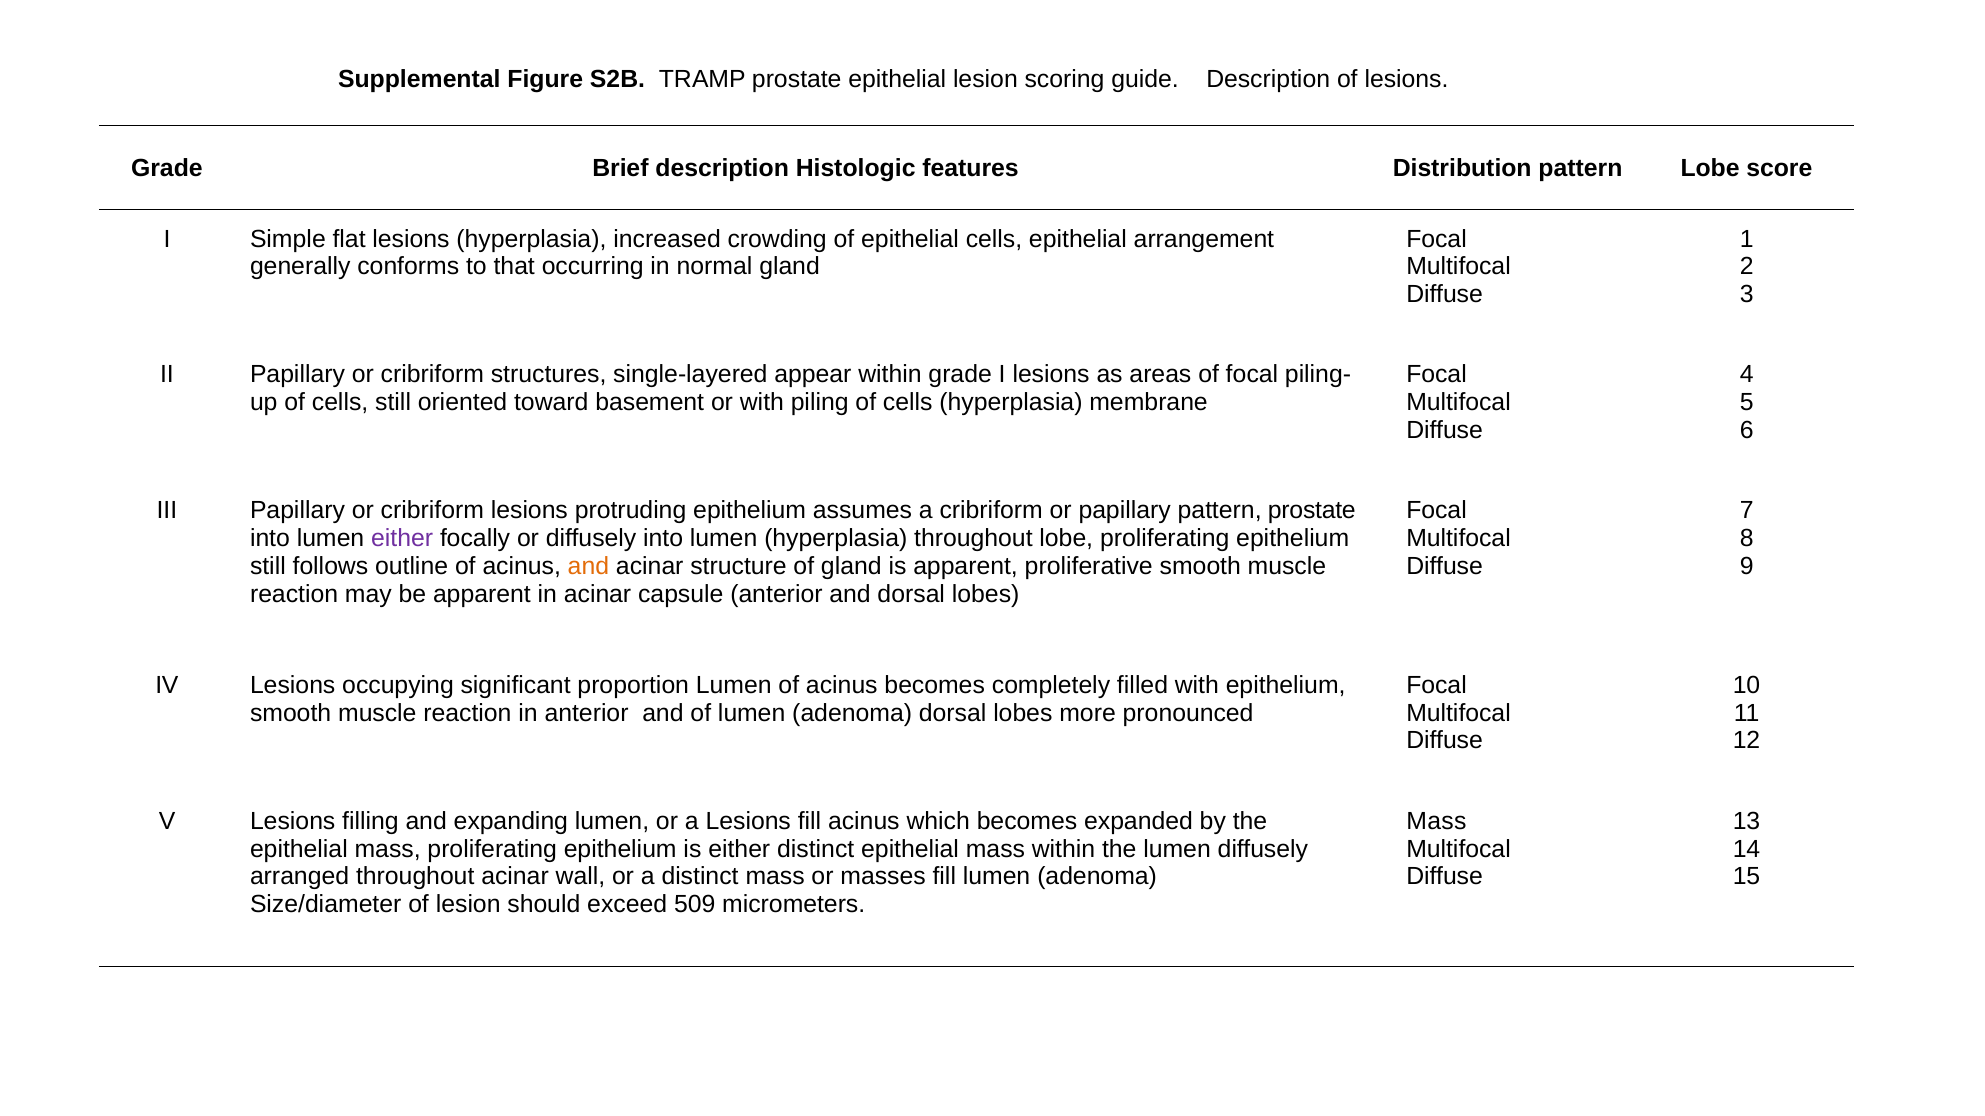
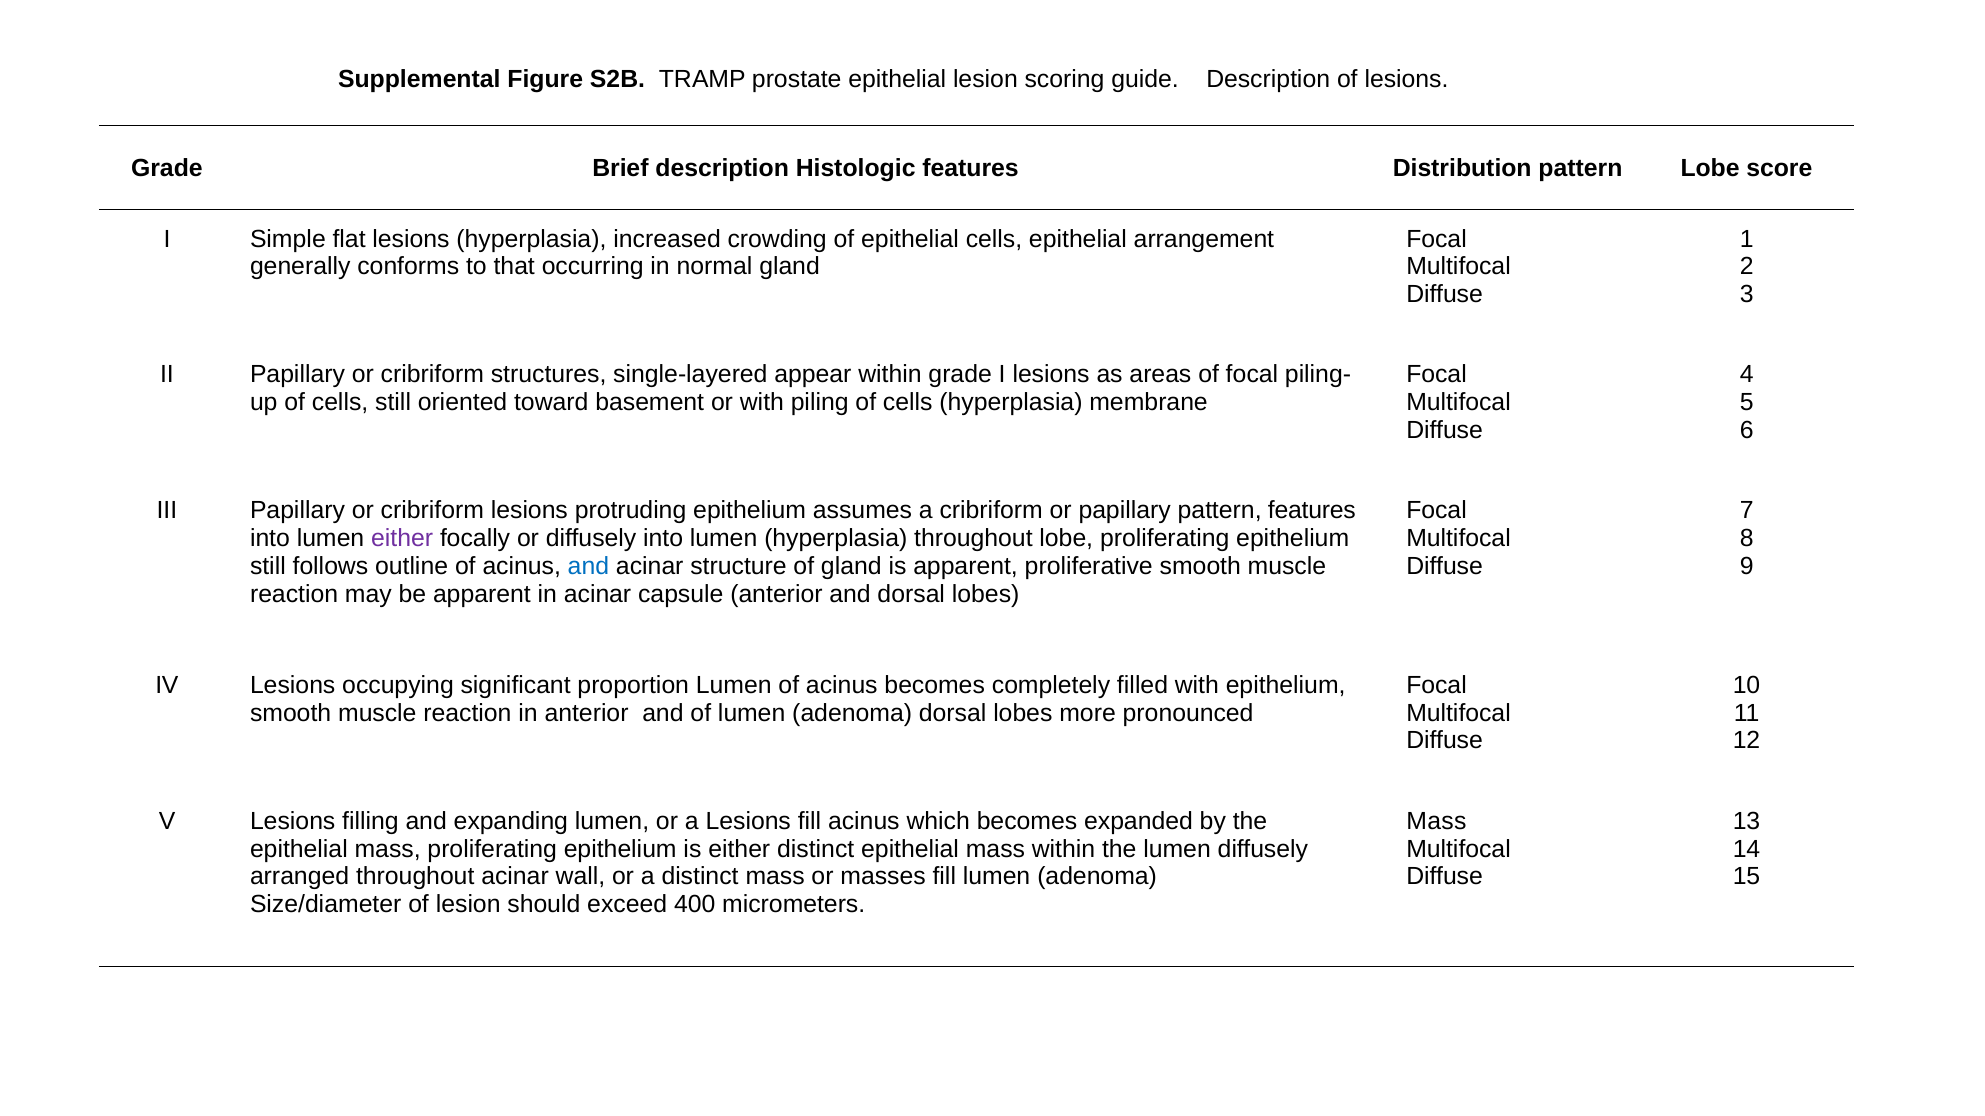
pattern prostate: prostate -> features
and at (588, 566) colour: orange -> blue
509: 509 -> 400
